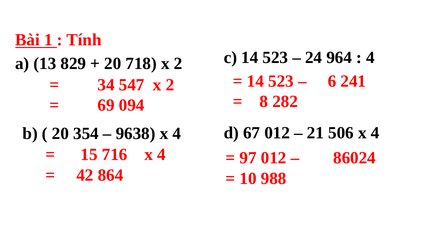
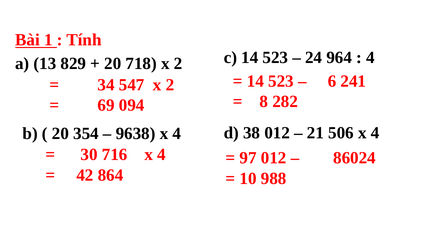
67: 67 -> 38
15: 15 -> 30
